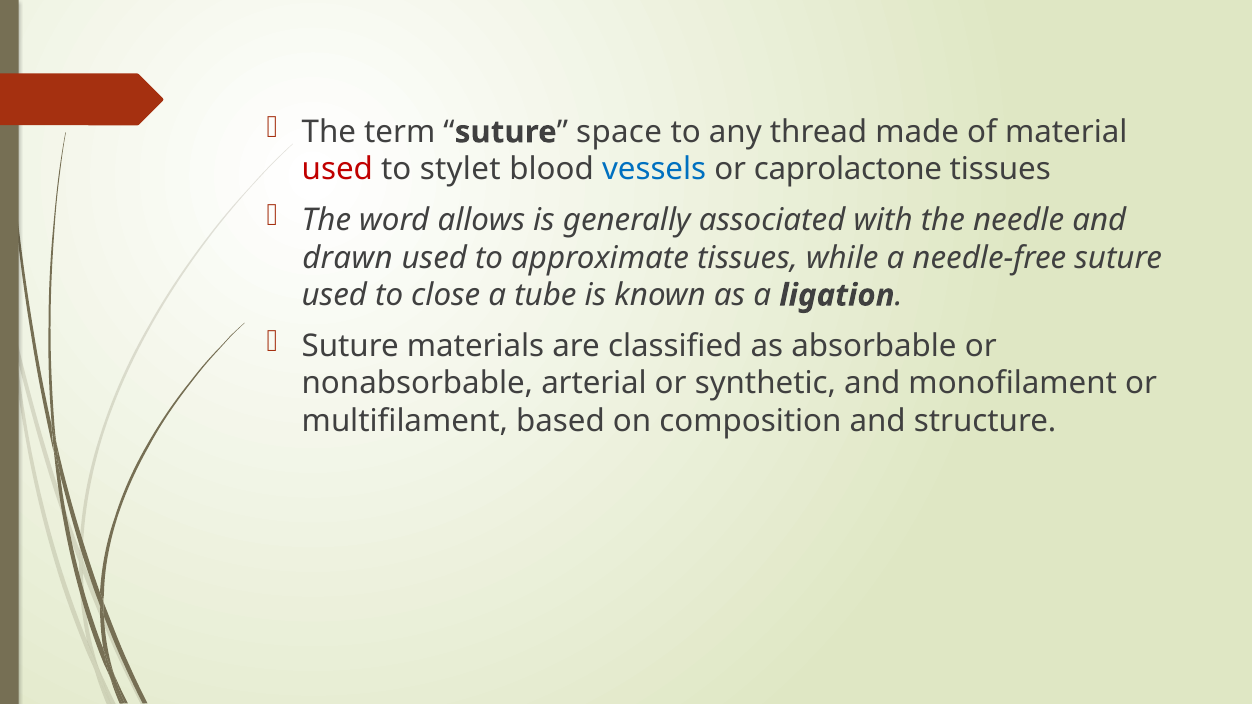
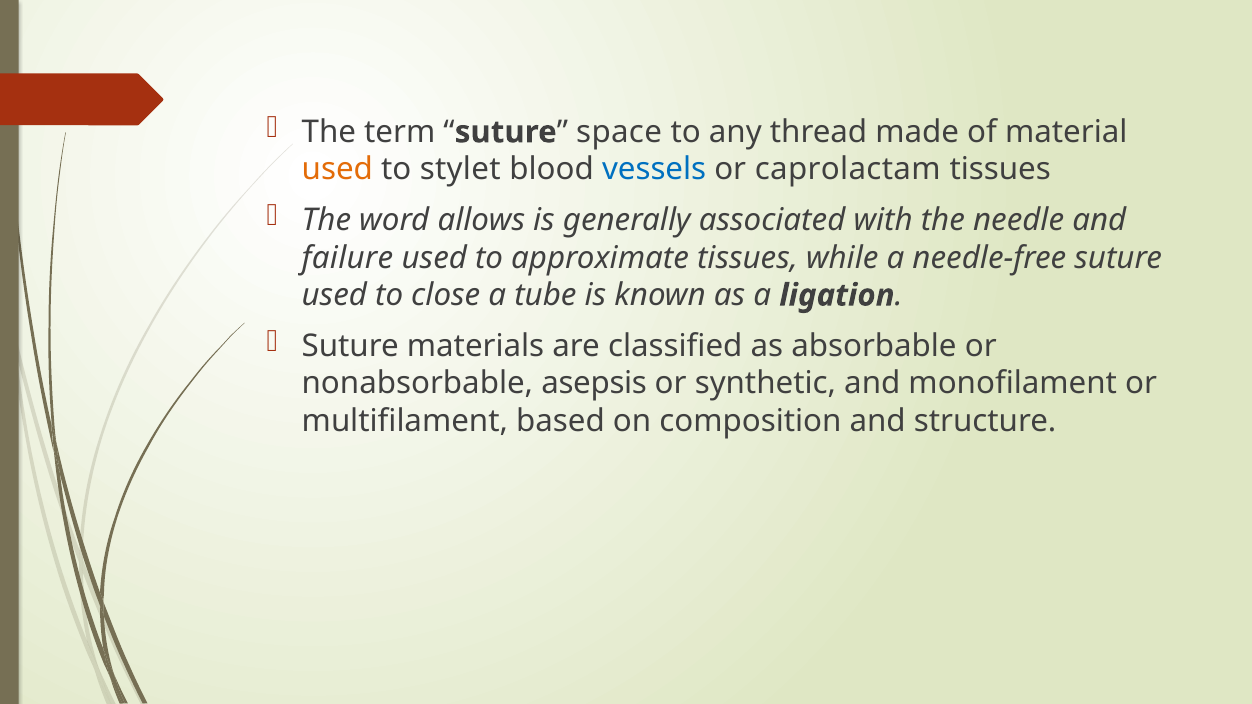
used at (337, 170) colour: red -> orange
caprolactone: caprolactone -> caprolactam
drawn: drawn -> failure
arterial: arterial -> asepsis
